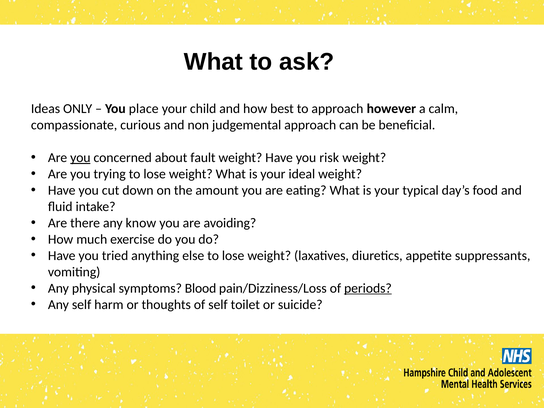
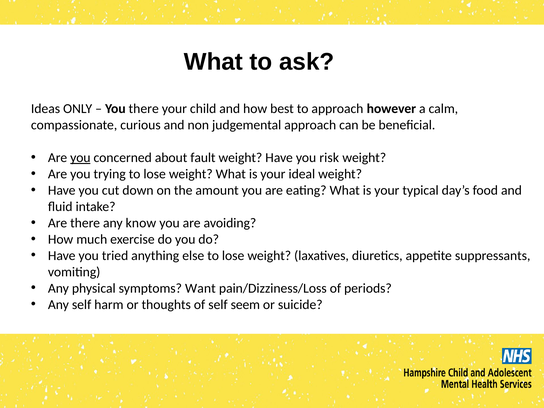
You place: place -> there
Blood: Blood -> Want
periods underline: present -> none
toilet: toilet -> seem
